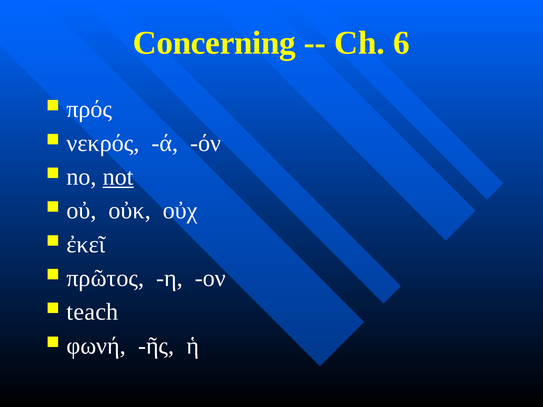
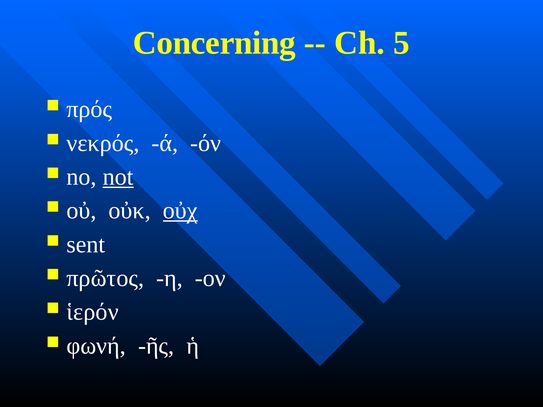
6: 6 -> 5
οὐχ underline: none -> present
ἐκεῖ: ἐκεῖ -> sent
teach: teach -> ἱερόν
